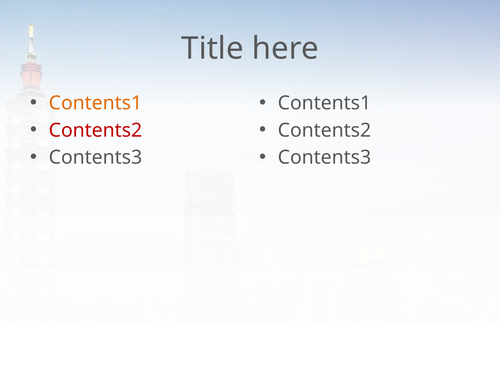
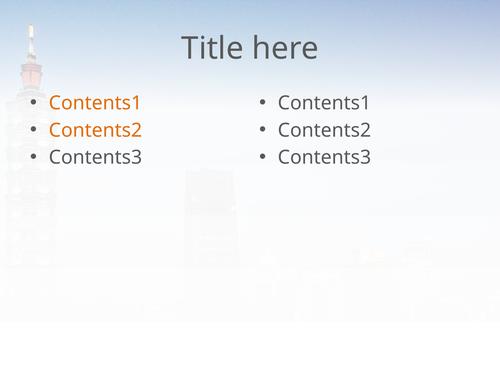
Contents2 at (95, 130) colour: red -> orange
